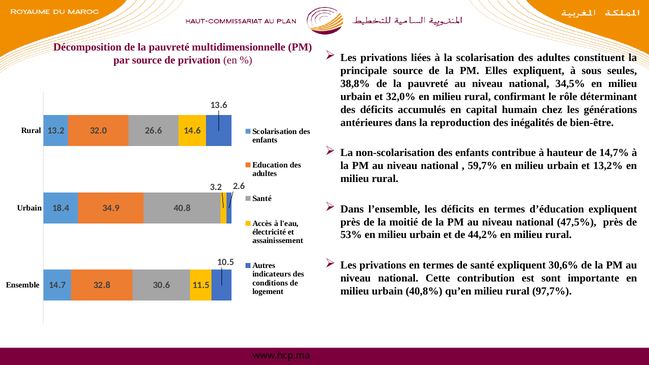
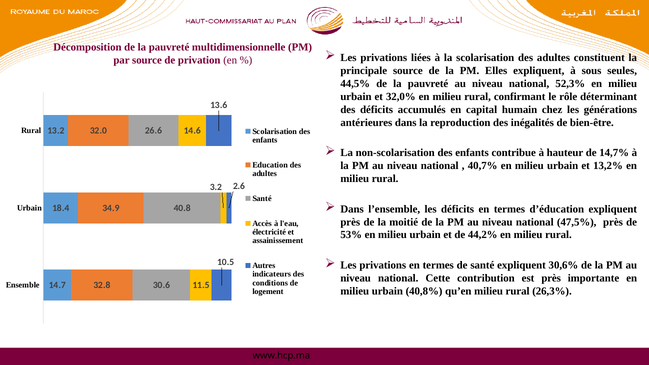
38,8%: 38,8% -> 44,5%
34,5%: 34,5% -> 52,3%
59,7%: 59,7% -> 40,7%
est sont: sont -> près
97,7%: 97,7% -> 26,3%
